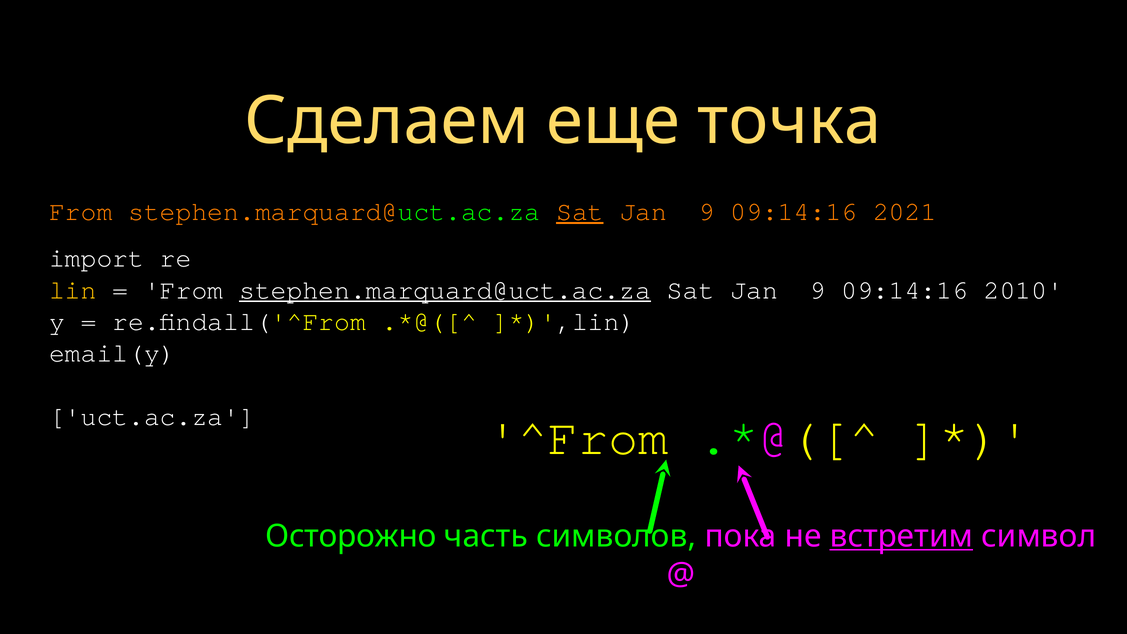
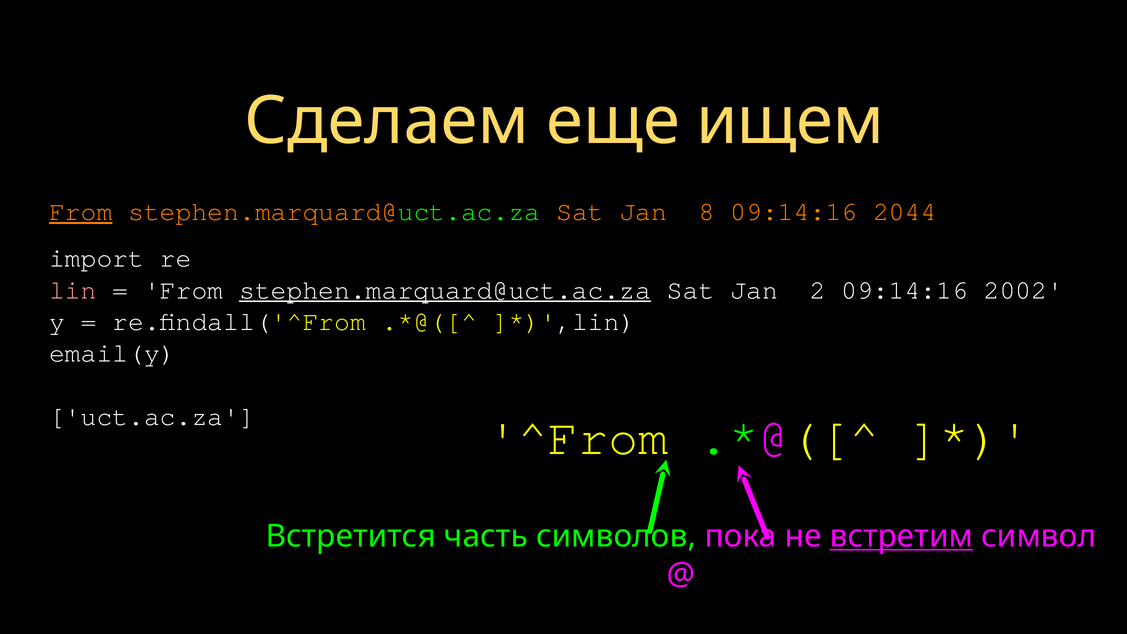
точка: точка -> ищем
From at (81, 212) underline: none -> present
Sat at (580, 212) underline: present -> none
9 at (707, 212): 9 -> 8
2021: 2021 -> 2044
lin colour: yellow -> pink
9 at (817, 290): 9 -> 2
2010: 2010 -> 2002
Осторожно: Осторожно -> Встретится
